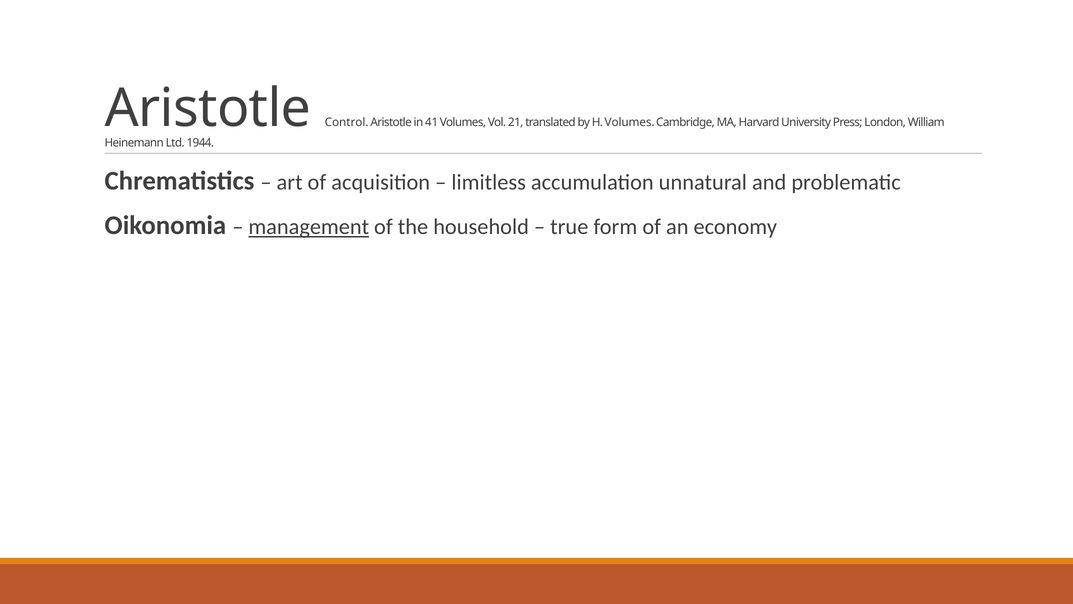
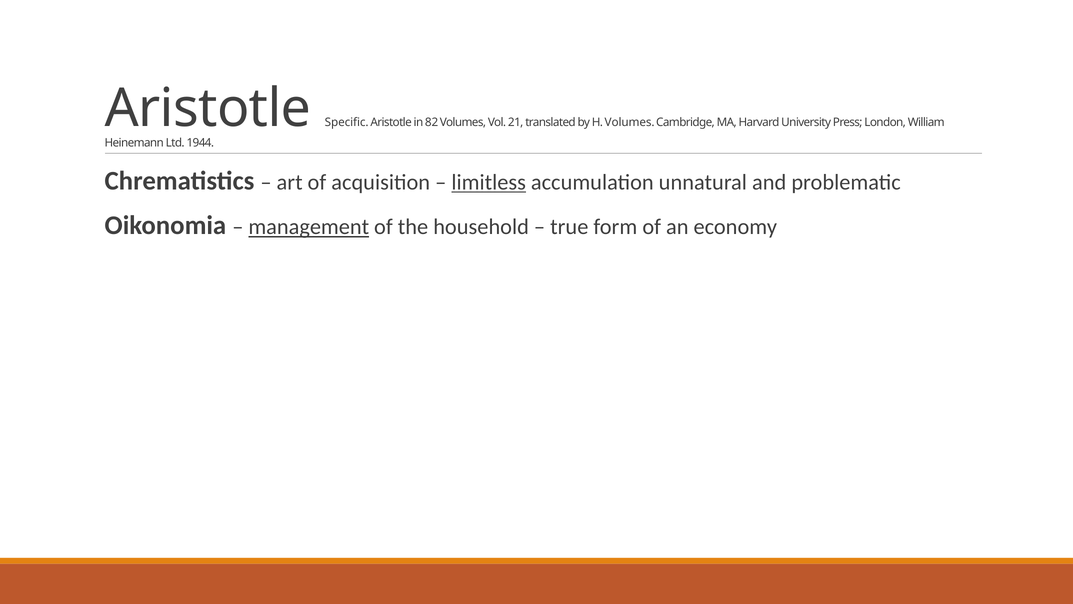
Control: Control -> Specific
41: 41 -> 82
limitless underline: none -> present
